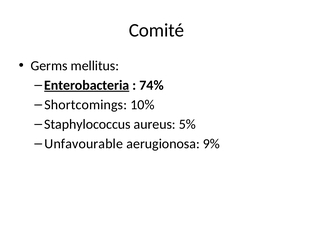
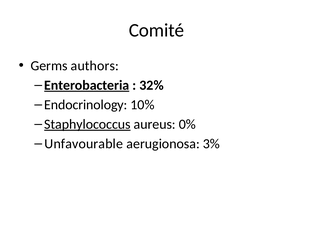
mellitus: mellitus -> authors
74%: 74% -> 32%
Shortcomings: Shortcomings -> Endocrinology
Staphylococcus underline: none -> present
5%: 5% -> 0%
9%: 9% -> 3%
